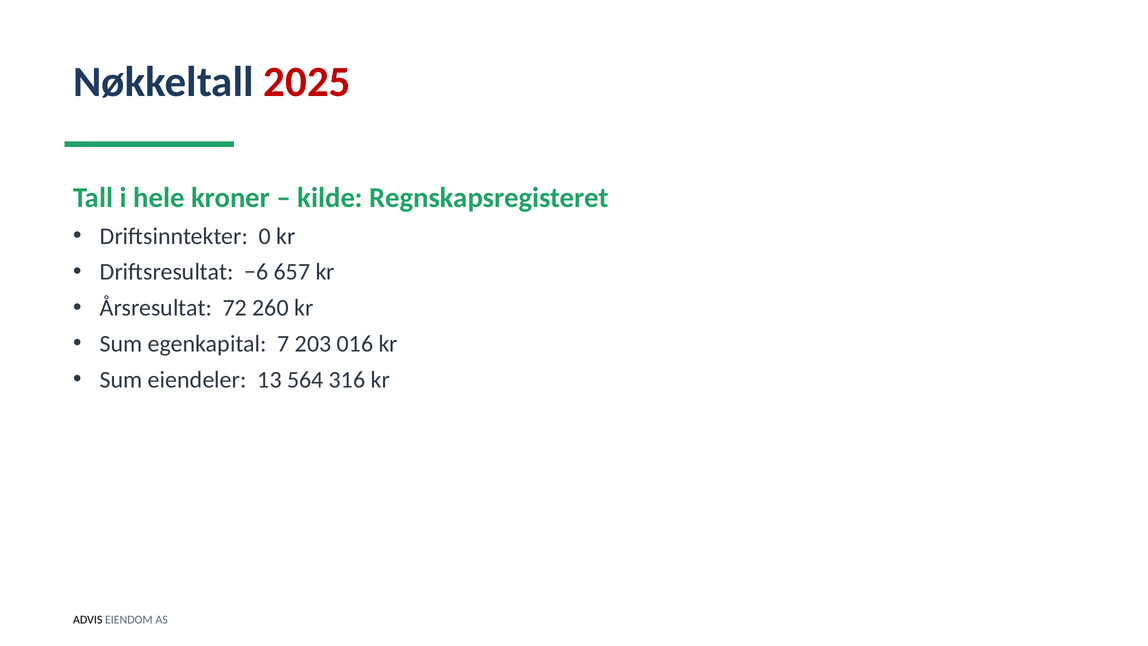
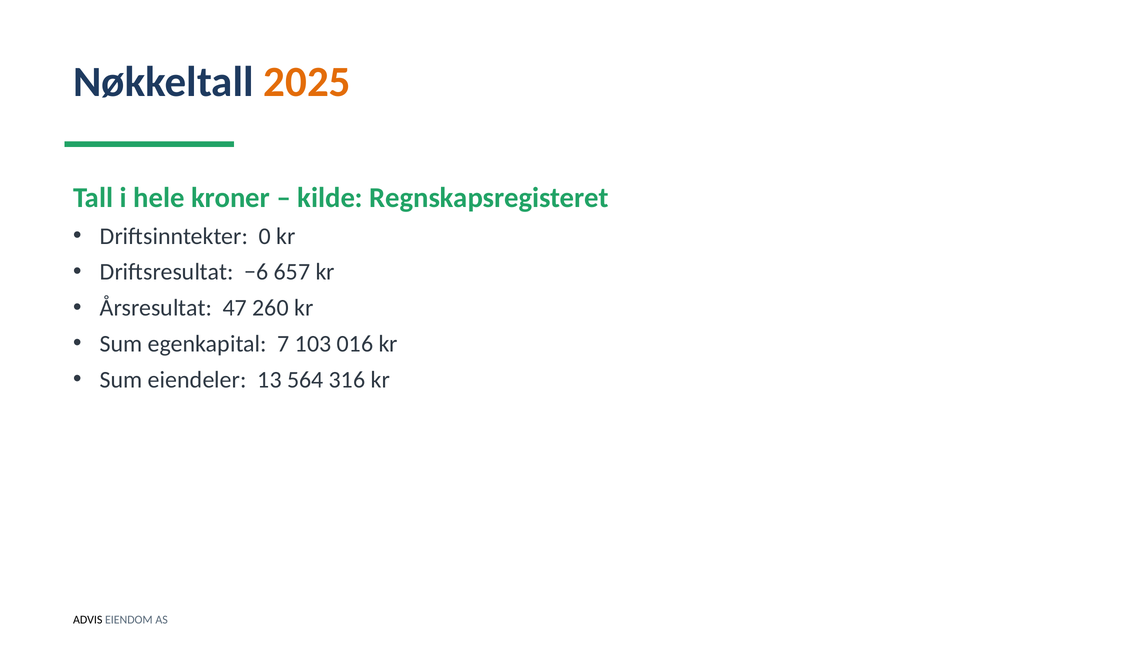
2025 colour: red -> orange
72: 72 -> 47
203: 203 -> 103
